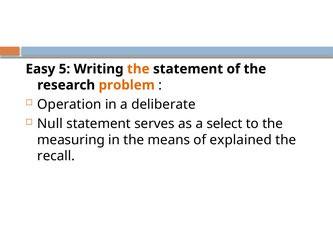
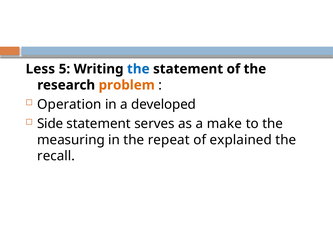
Easy: Easy -> Less
the at (138, 69) colour: orange -> blue
deliberate: deliberate -> developed
Null: Null -> Side
select: select -> make
means: means -> repeat
